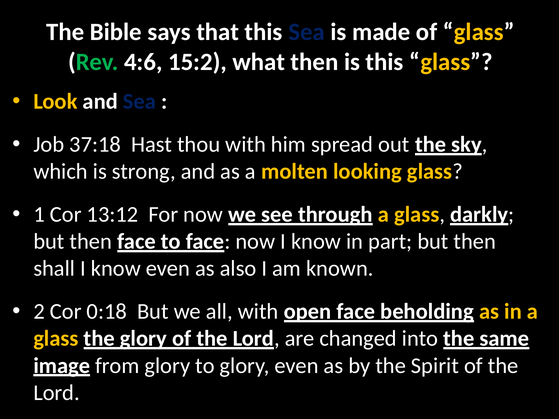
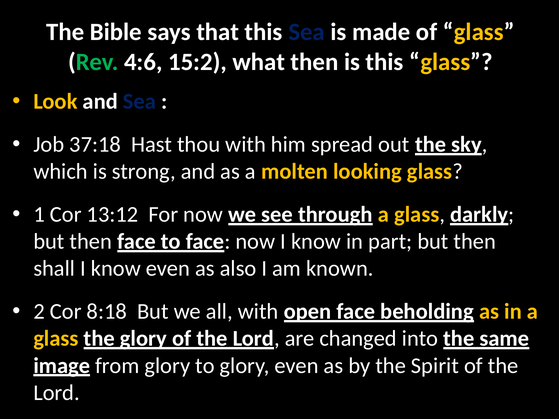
0:18: 0:18 -> 8:18
